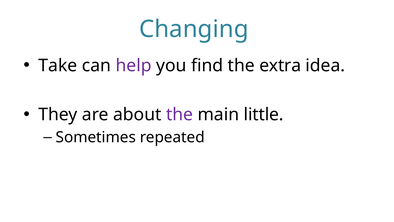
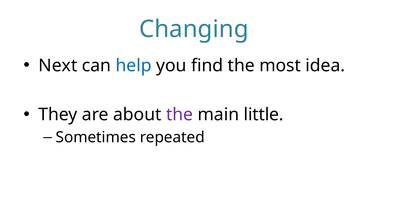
Take: Take -> Next
help colour: purple -> blue
extra: extra -> most
